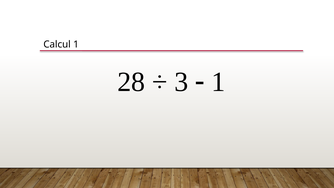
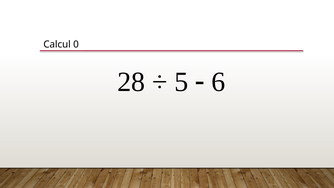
Calcul 1: 1 -> 0
3: 3 -> 5
1 at (218, 82): 1 -> 6
